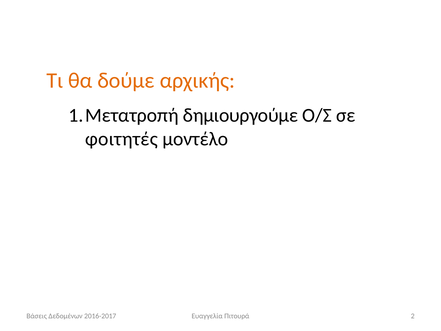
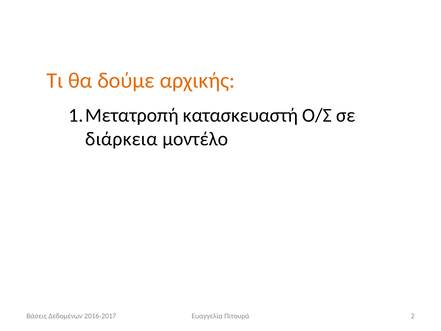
δημιουργούμε: δημιουργούμε -> κατασκευαστή
φοιτητές: φοιτητές -> διάρκεια
